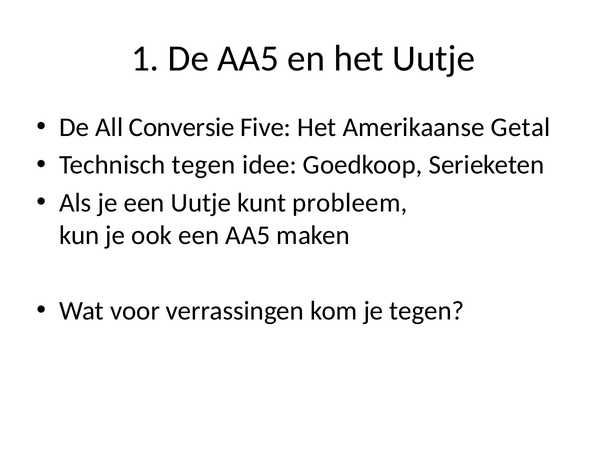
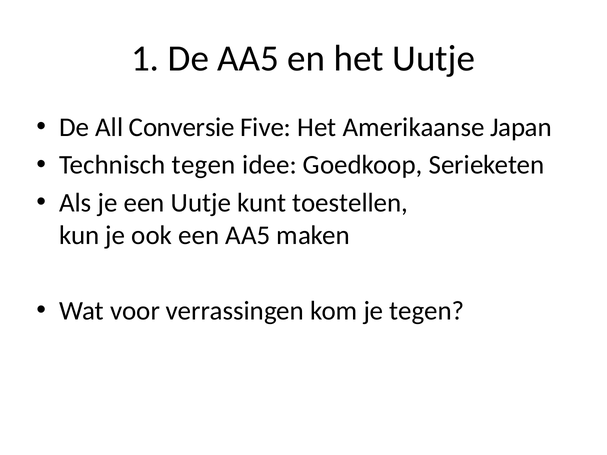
Getal: Getal -> Japan
probleem: probleem -> toestellen
